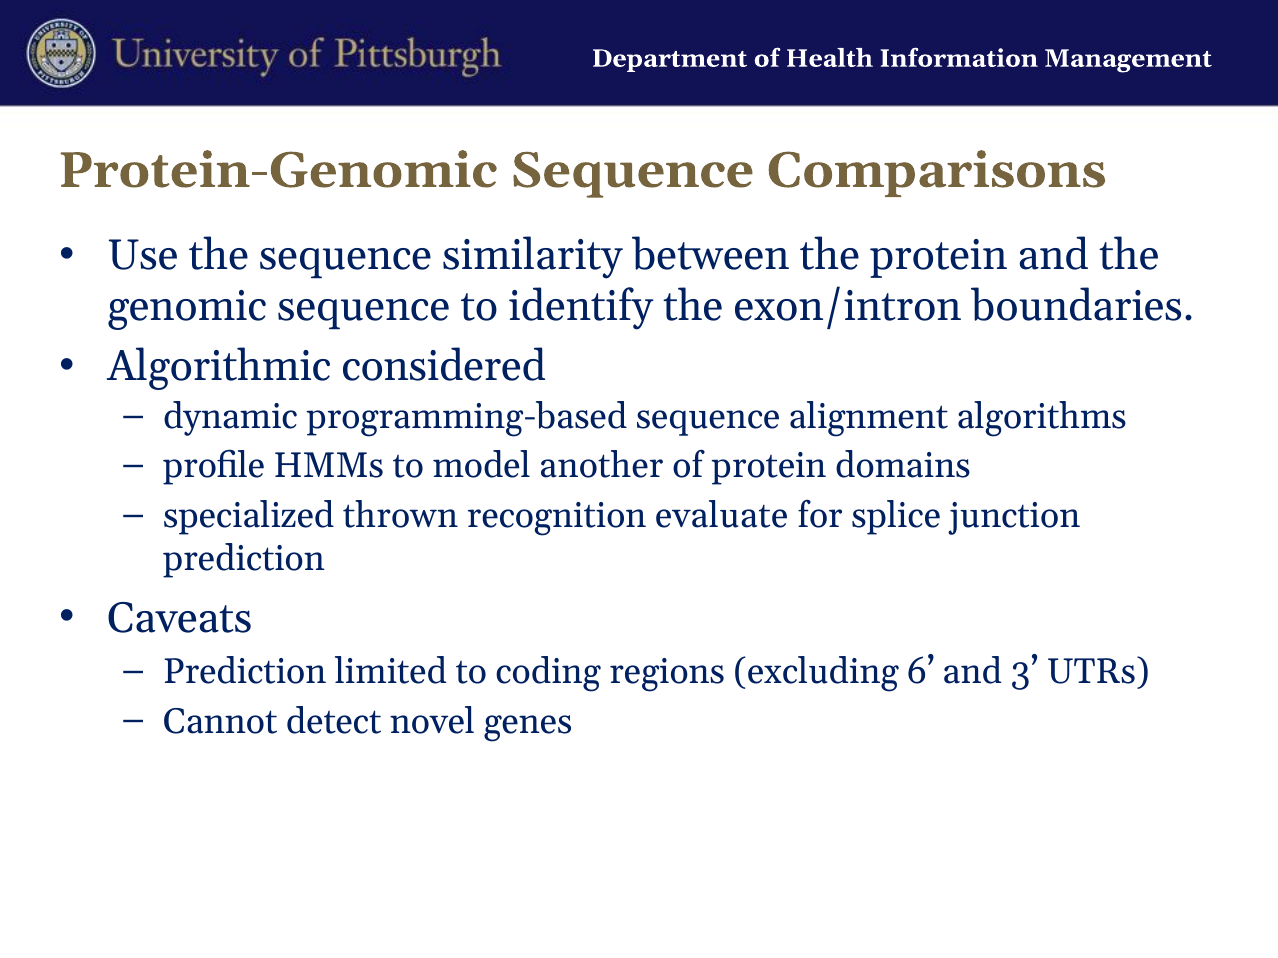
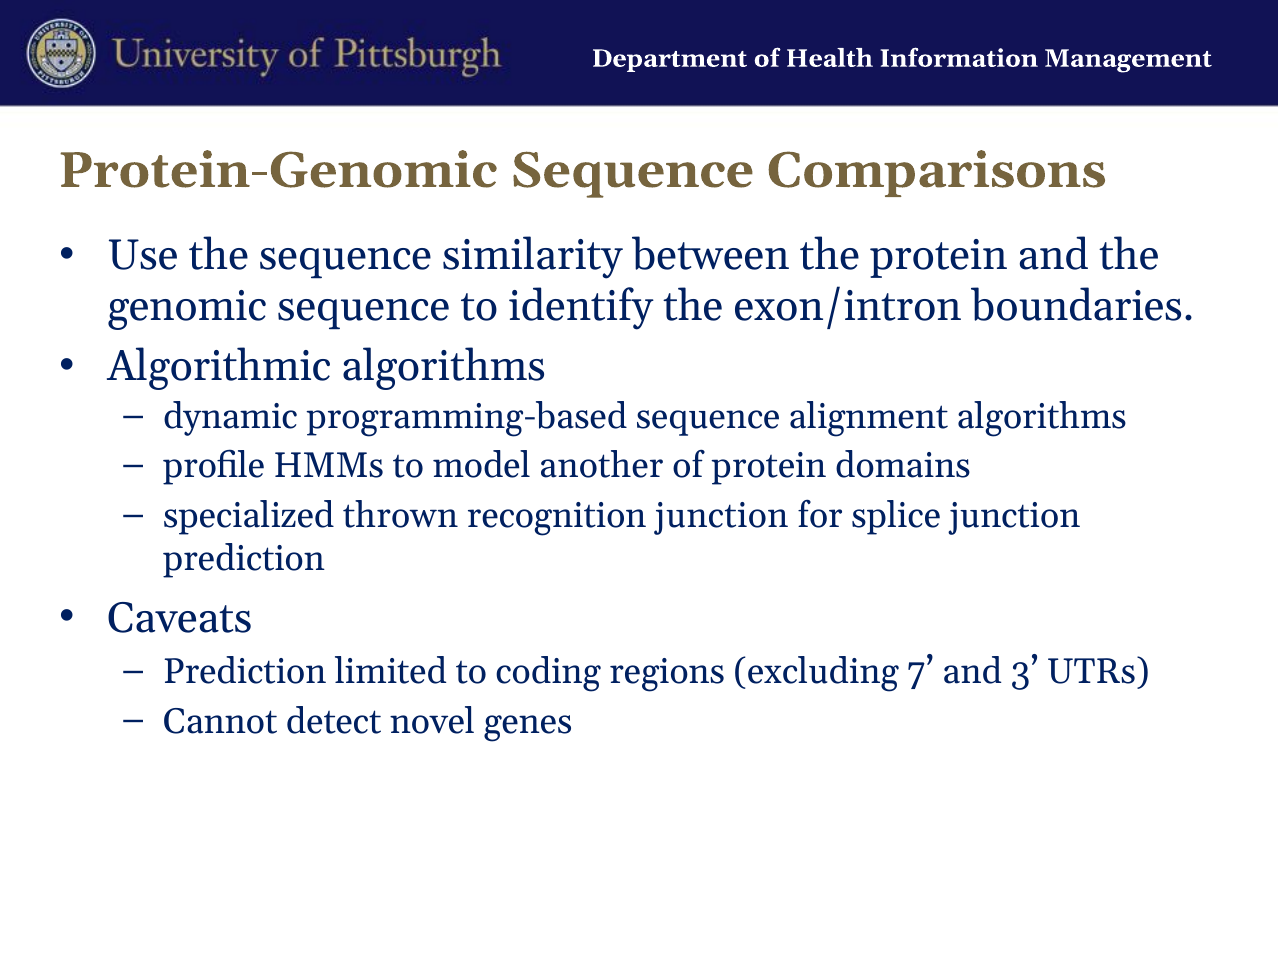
Algorithmic considered: considered -> algorithms
recognition evaluate: evaluate -> junction
6: 6 -> 7
